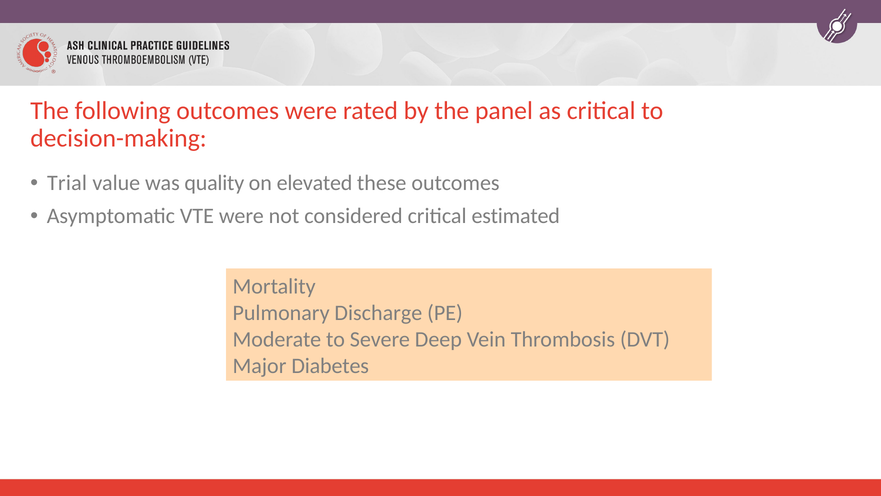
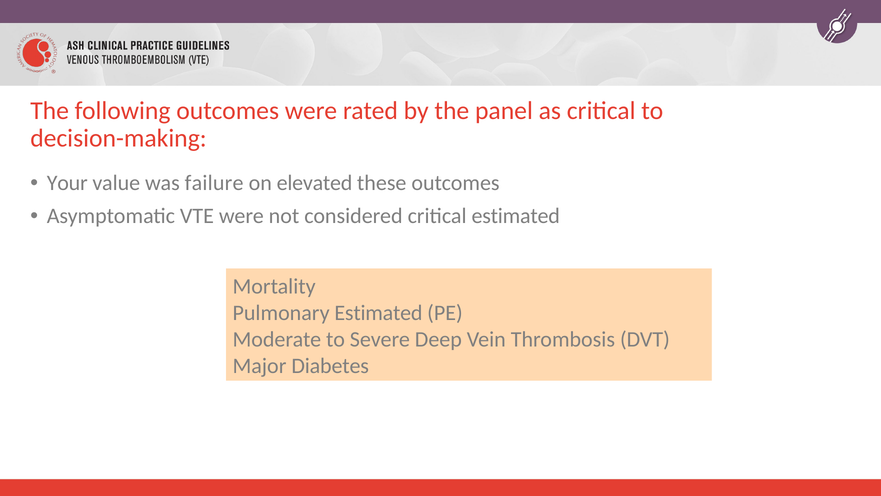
Trial: Trial -> Your
quality: quality -> failure
Pulmonary Discharge: Discharge -> Estimated
